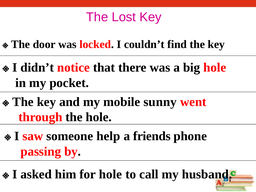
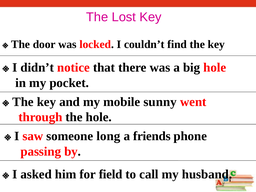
help: help -> long
for hole: hole -> field
